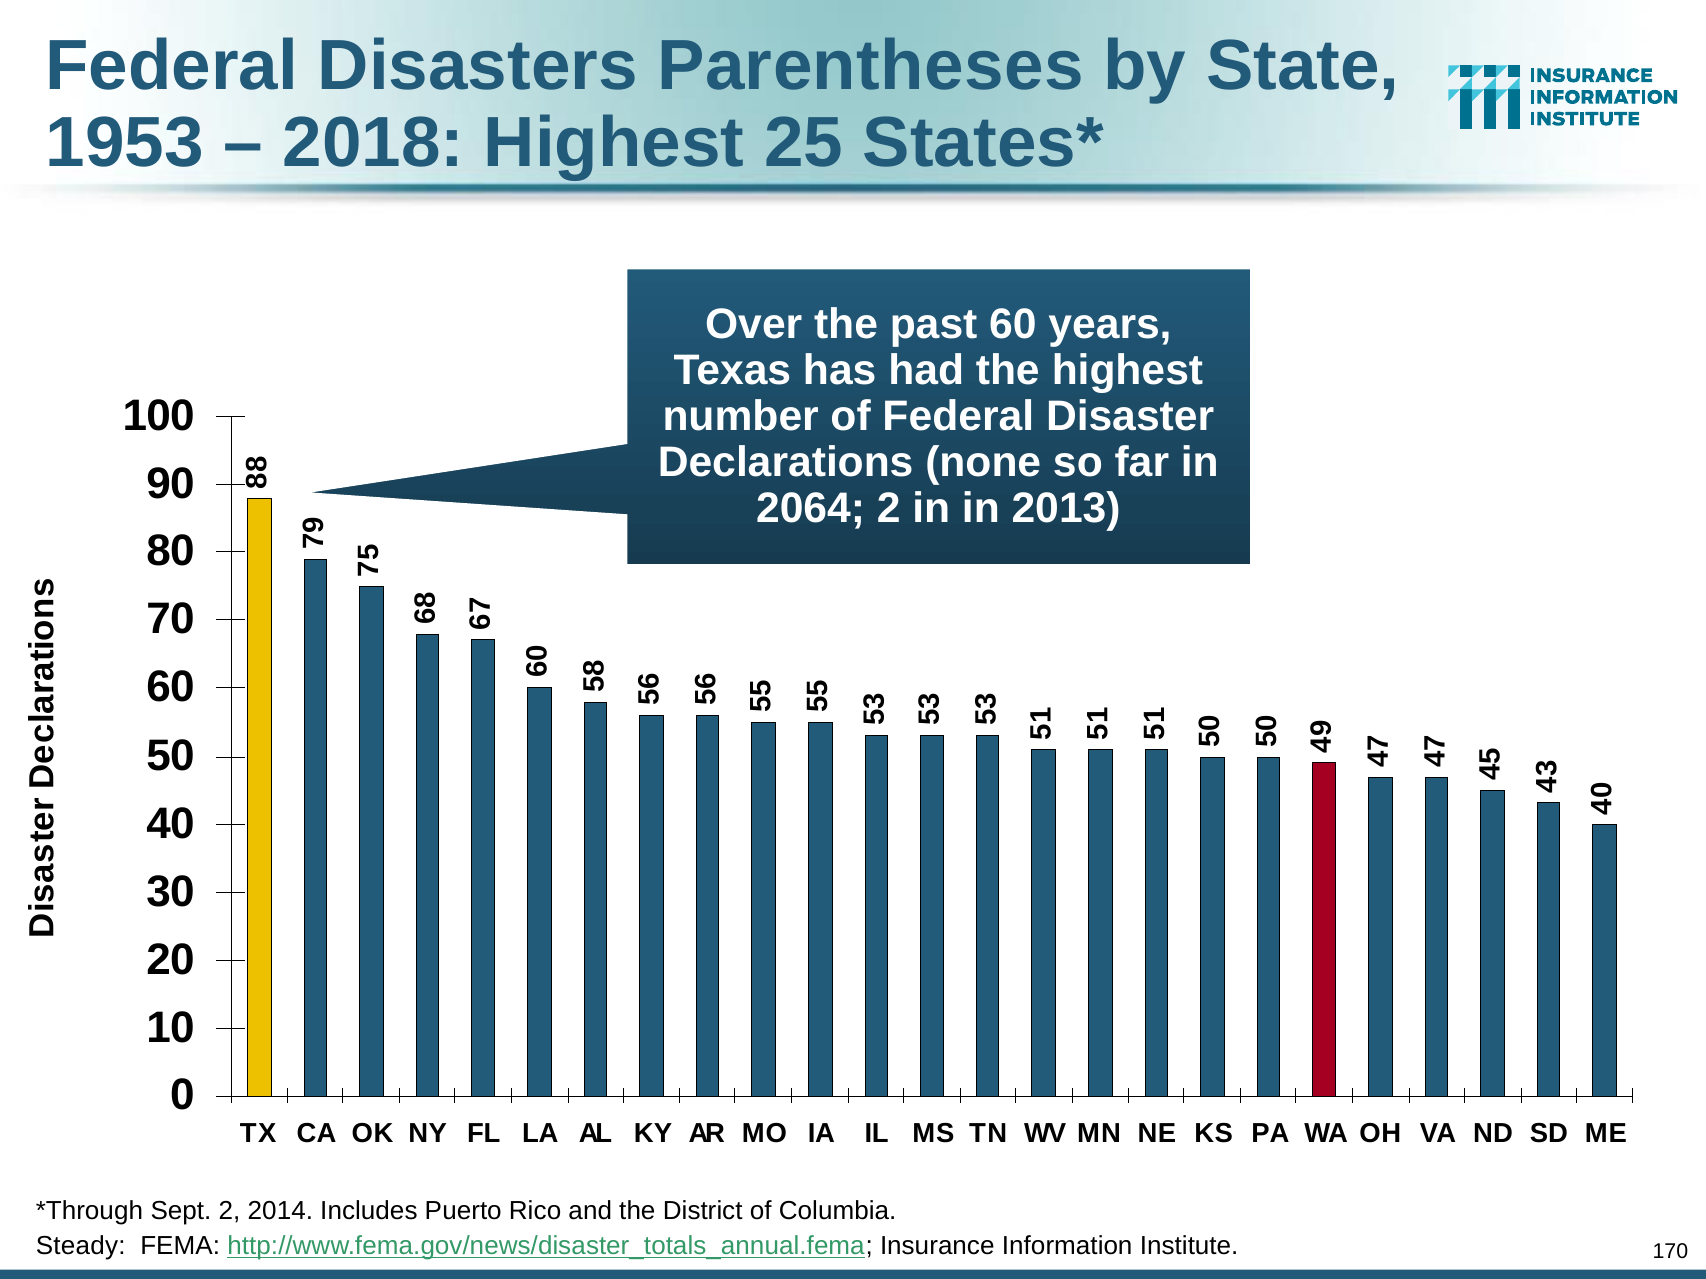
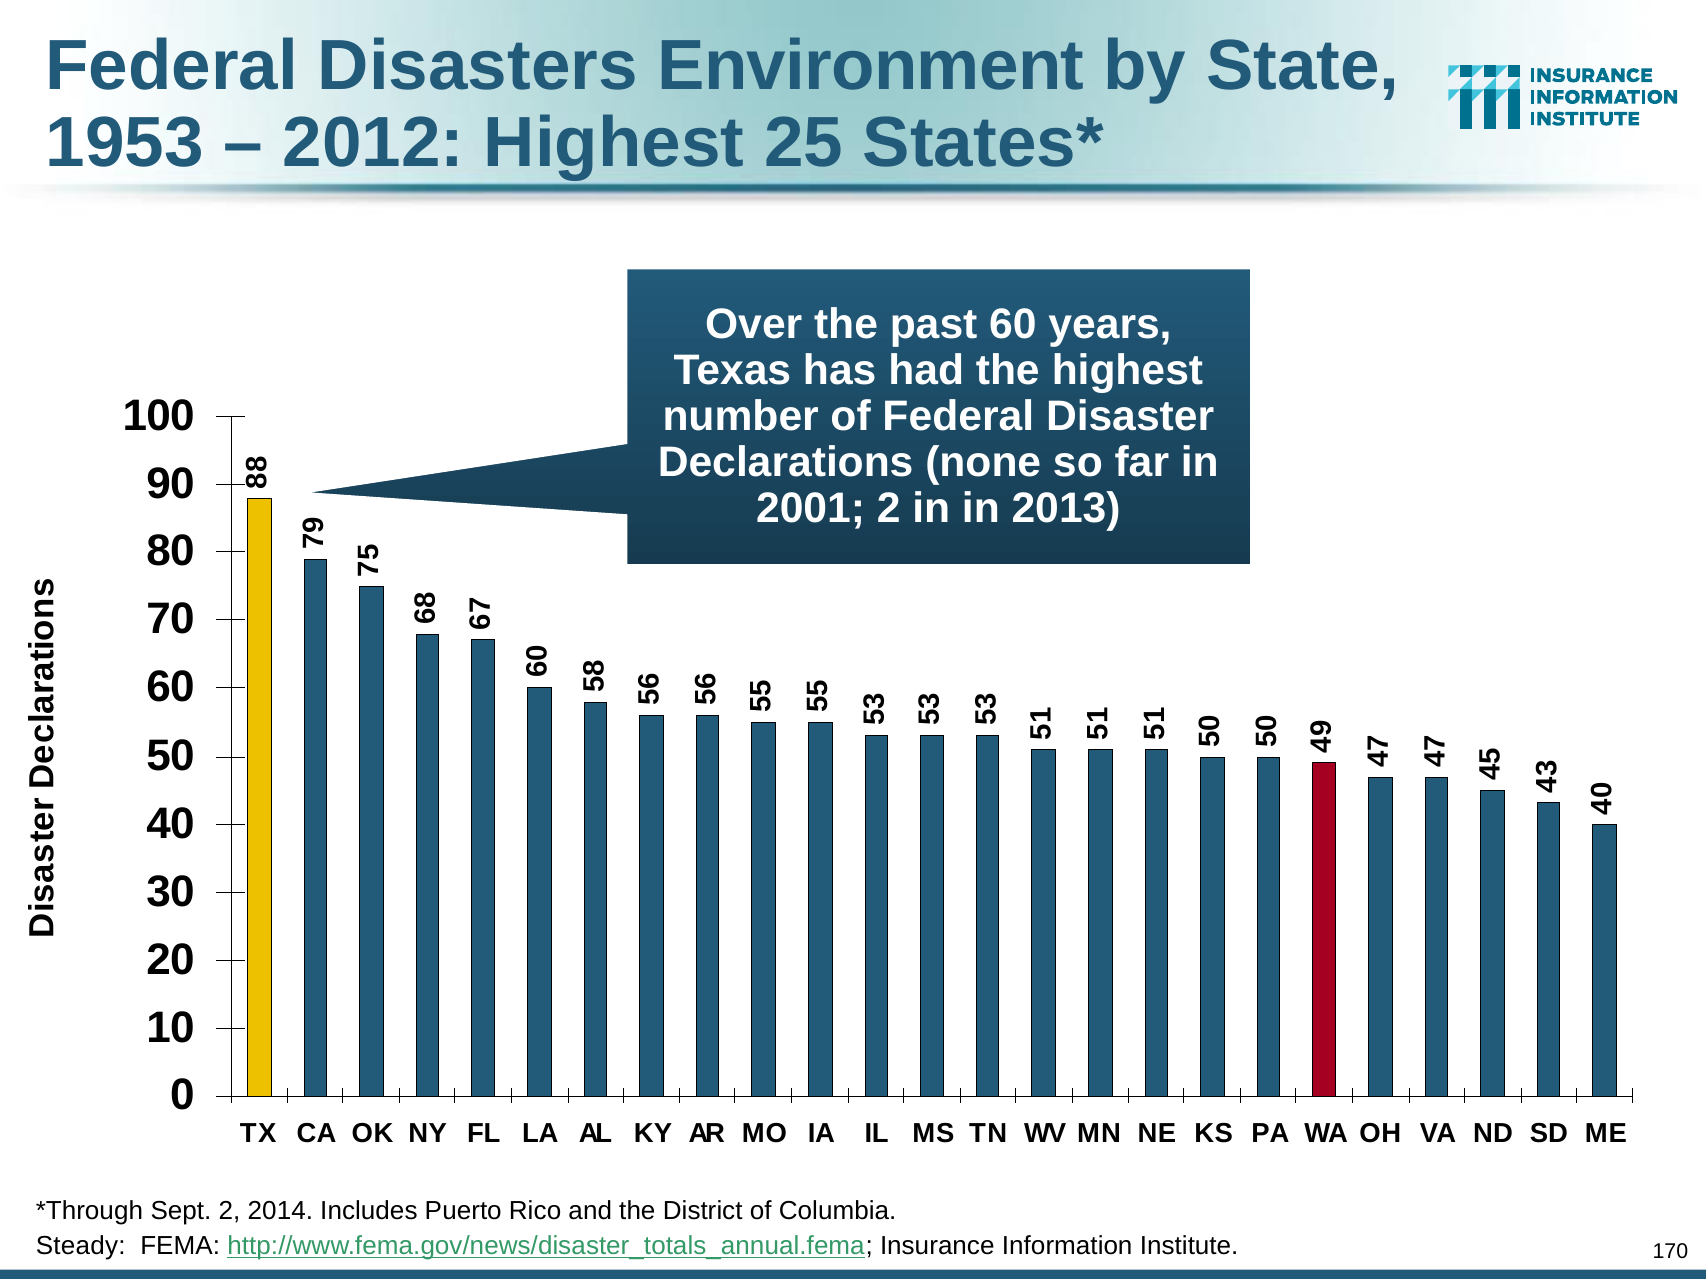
Parentheses: Parentheses -> Environment
2018: 2018 -> 2012
2064: 2064 -> 2001
